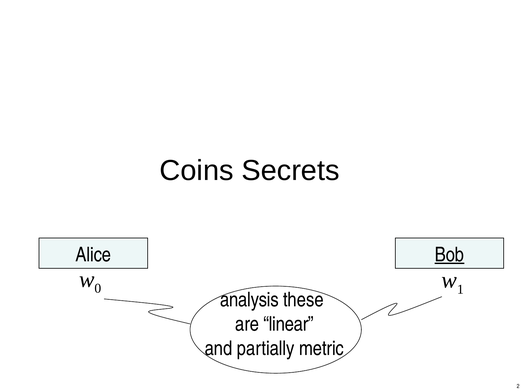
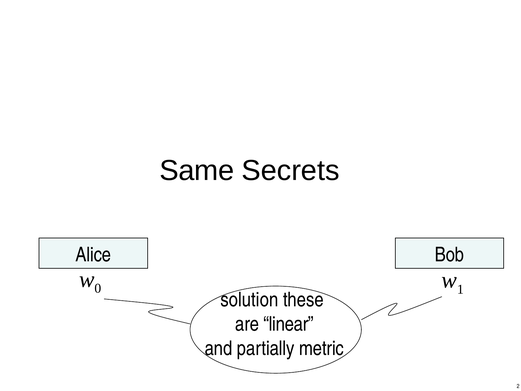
Coins: Coins -> Same
Bob underline: present -> none
analysis: analysis -> solution
